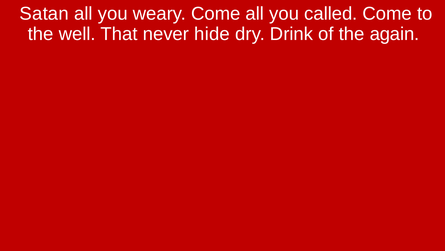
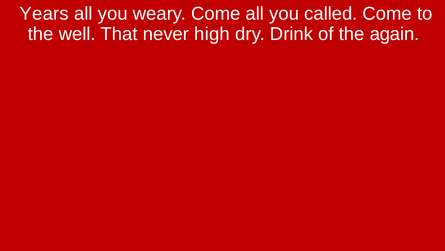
Satan: Satan -> Years
hide: hide -> high
